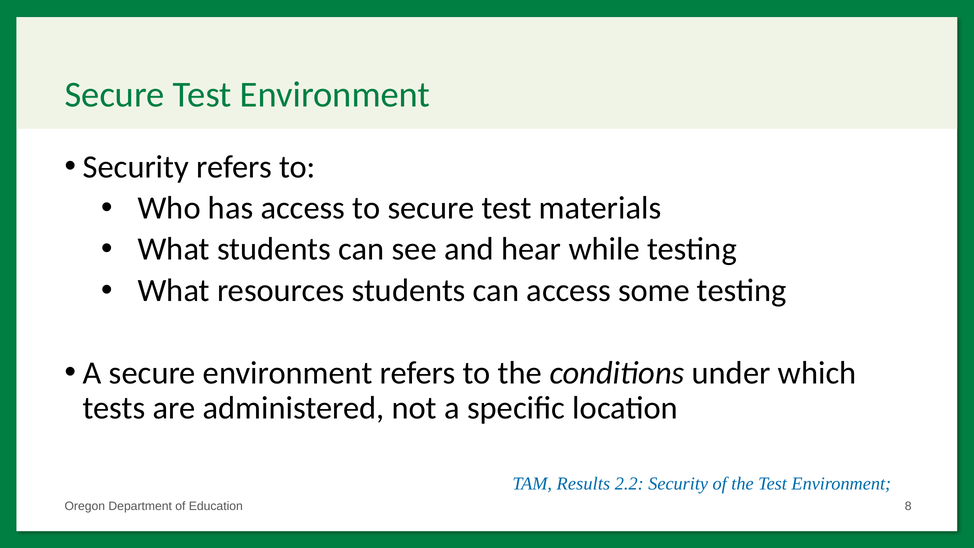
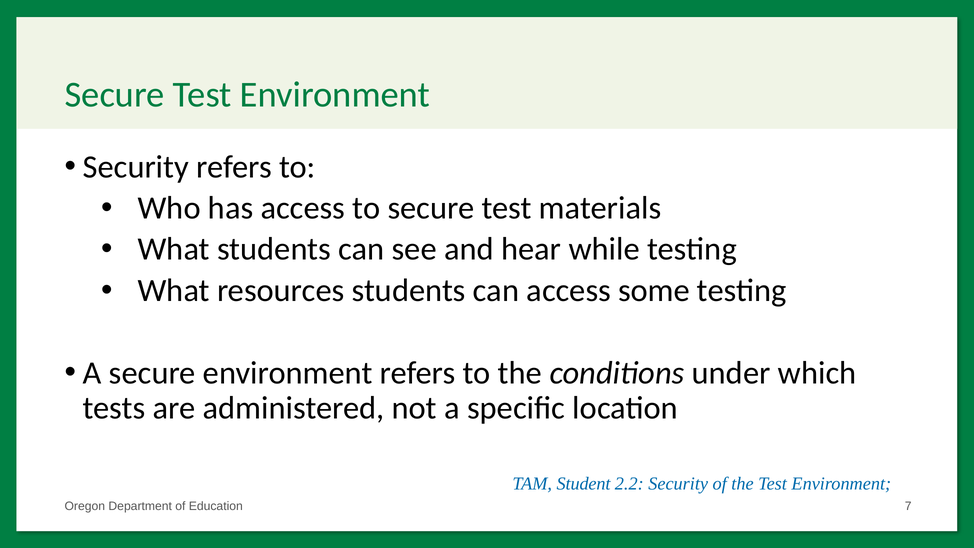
Results: Results -> Student
8: 8 -> 7
